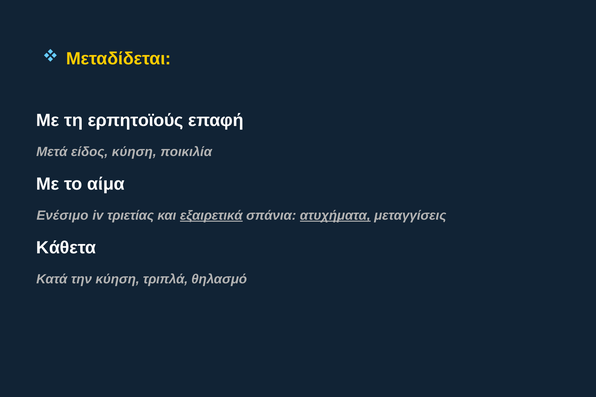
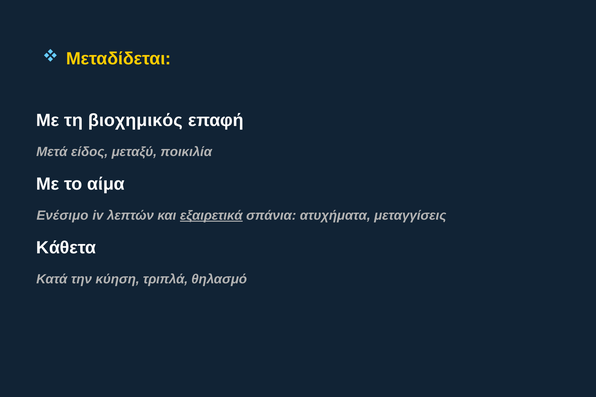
ερπητοϊούς: ερπητοϊούς -> βιοχημικός
είδος κύηση: κύηση -> μεταξύ
τριετίας: τριετίας -> λεπτών
ατυχήματα underline: present -> none
